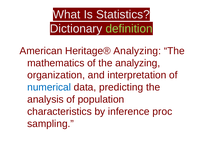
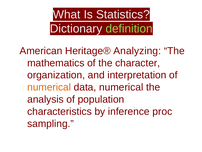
the analyzing: analyzing -> character
numerical at (49, 87) colour: blue -> orange
data predicting: predicting -> numerical
